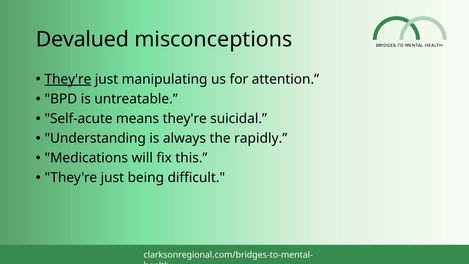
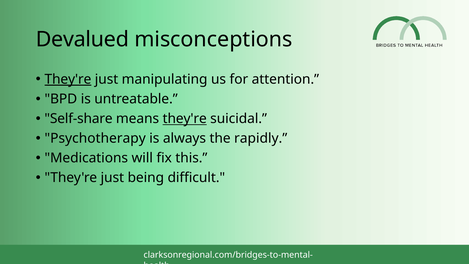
Self-acute: Self-acute -> Self-share
they're at (185, 119) underline: none -> present
Understanding: Understanding -> Psychotherapy
